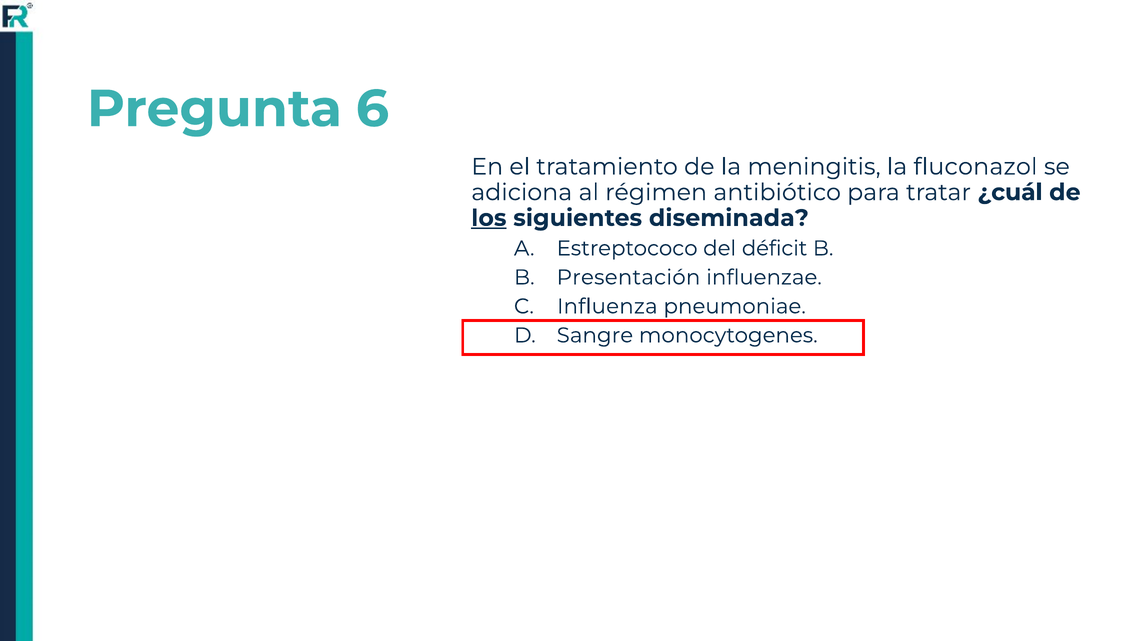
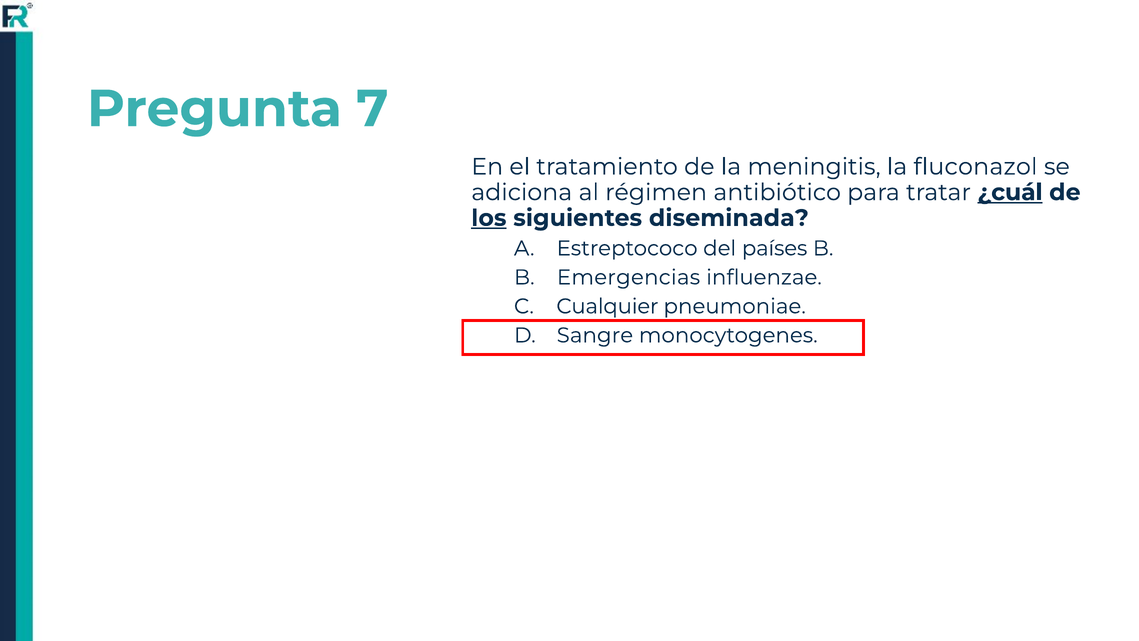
6: 6 -> 7
¿cuál underline: none -> present
déficit: déficit -> países
Presentación: Presentación -> Emergencias
Influenza: Influenza -> Cualquier
